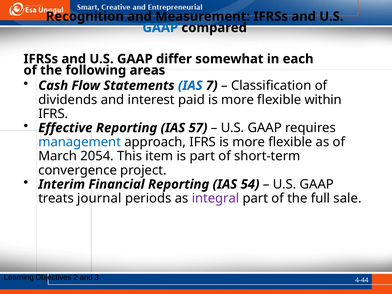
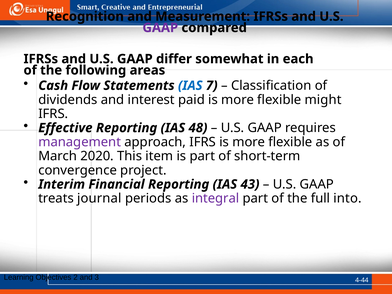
GAAP at (160, 28) colour: blue -> purple
within: within -> might
57: 57 -> 48
management colour: blue -> purple
2054: 2054 -> 2020
54: 54 -> 43
sale: sale -> into
